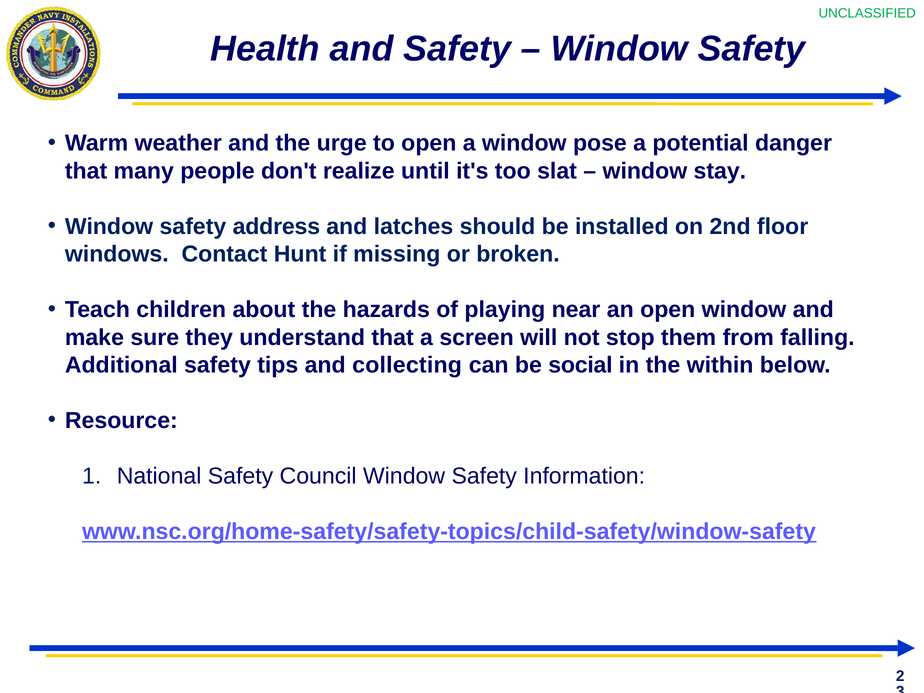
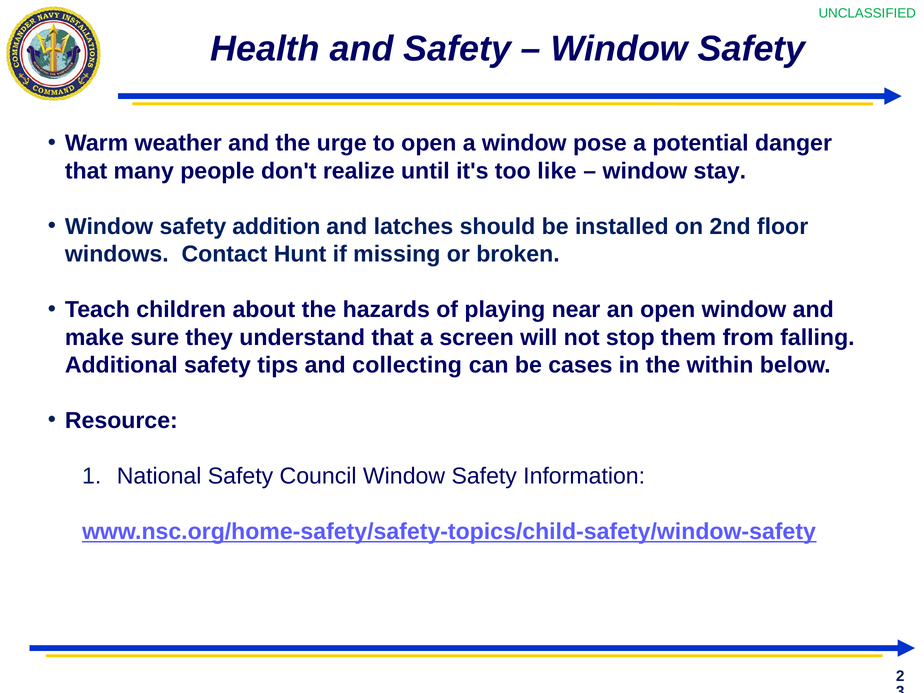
slat: slat -> like
address: address -> addition
social: social -> cases
